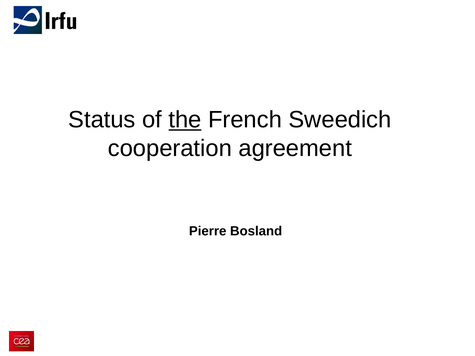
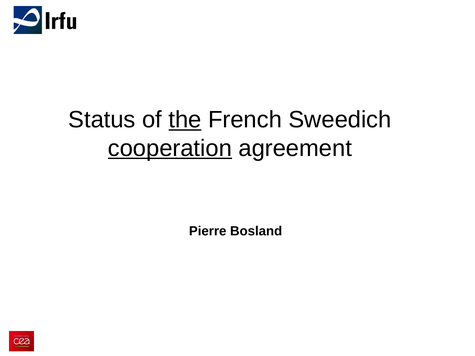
cooperation underline: none -> present
